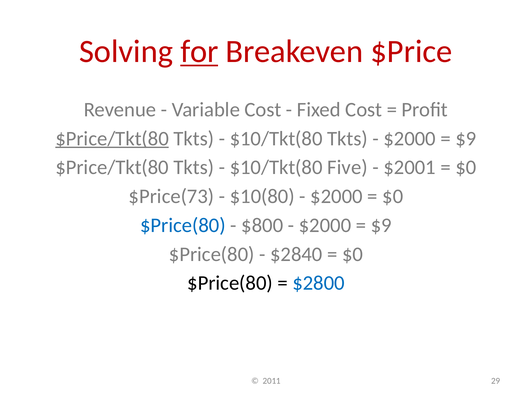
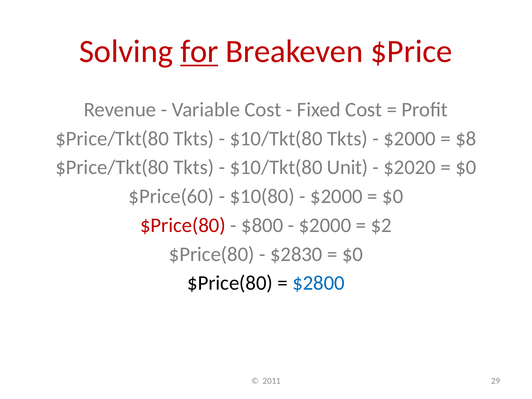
$Price/Tkt(80 at (112, 139) underline: present -> none
$9 at (466, 139): $9 -> $8
Five: Five -> Unit
$2001: $2001 -> $2020
$Price(73: $Price(73 -> $Price(60
$Price(80 at (183, 225) colour: blue -> red
$9 at (381, 225): $9 -> $2
$2840: $2840 -> $2830
